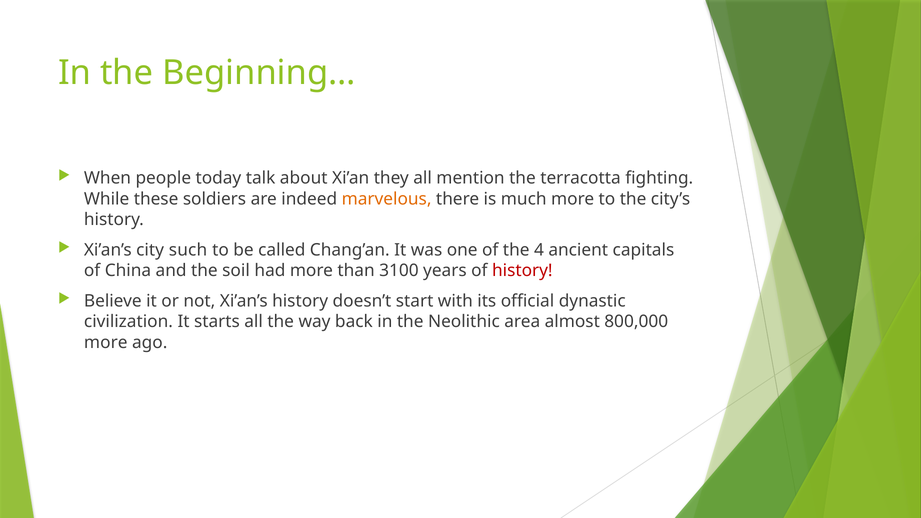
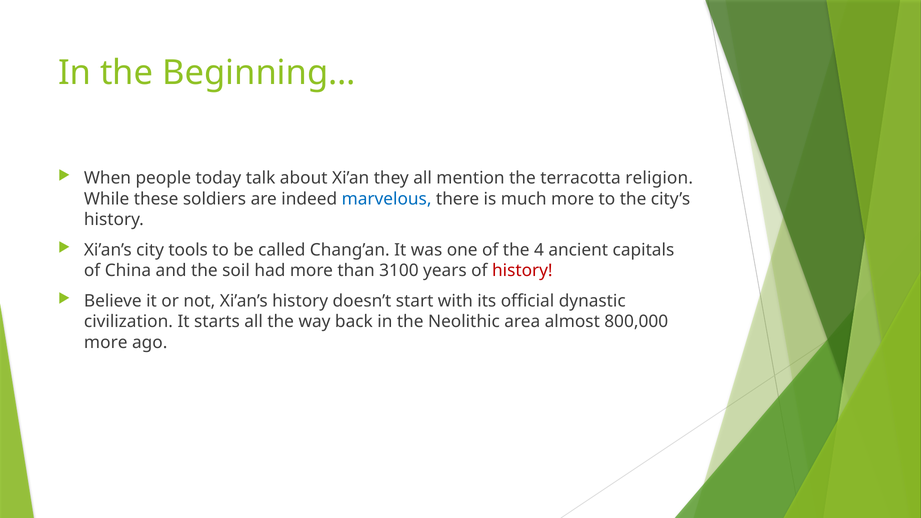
fighting: fighting -> religion
marvelous colour: orange -> blue
such: such -> tools
